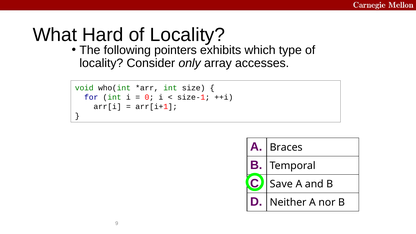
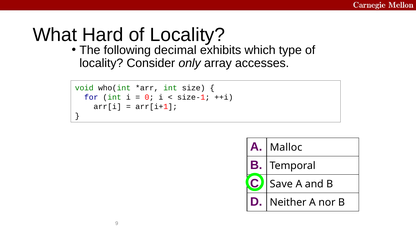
pointers: pointers -> decimal
Braces: Braces -> Malloc
